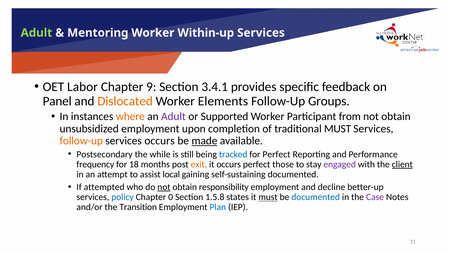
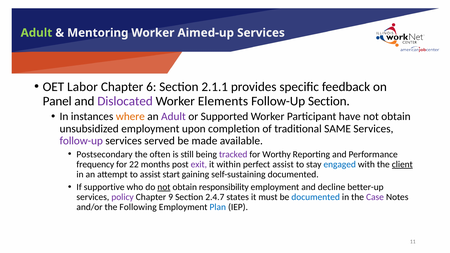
Within-up: Within-up -> Aimed-up
9: 9 -> 6
3.4.1: 3.4.1 -> 2.1.1
Dislocated colour: orange -> purple
Follow-Up Groups: Groups -> Section
from: from -> have
traditional MUST: MUST -> SAME
follow-up at (81, 141) colour: orange -> purple
services occurs: occurs -> served
made underline: present -> none
while: while -> often
tracked colour: blue -> purple
for Perfect: Perfect -> Worthy
18: 18 -> 22
exit colour: orange -> purple
it occurs: occurs -> within
perfect those: those -> assist
engaged colour: purple -> blue
local: local -> start
attempted: attempted -> supportive
policy colour: blue -> purple
0: 0 -> 9
1.5.8: 1.5.8 -> 2.4.7
must at (268, 197) underline: present -> none
Transition: Transition -> Following
